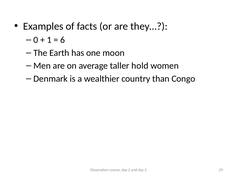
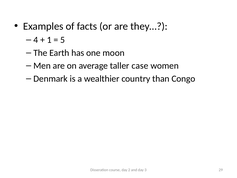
0: 0 -> 4
6: 6 -> 5
hold: hold -> case
